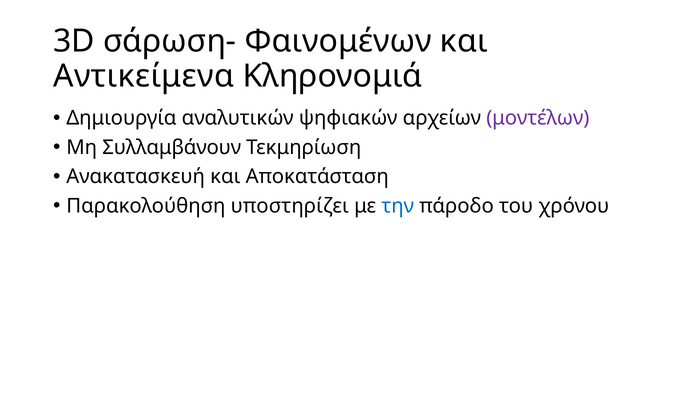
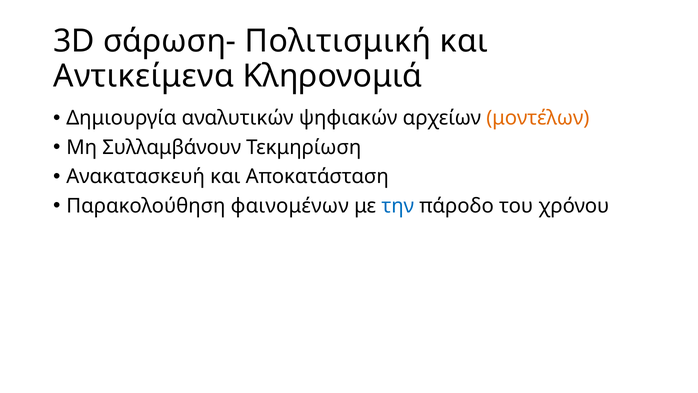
Φαινομένων: Φαινομένων -> Πολιτισμική
μοντέλων colour: purple -> orange
υποστηρίζει: υποστηρίζει -> φαινομένων
